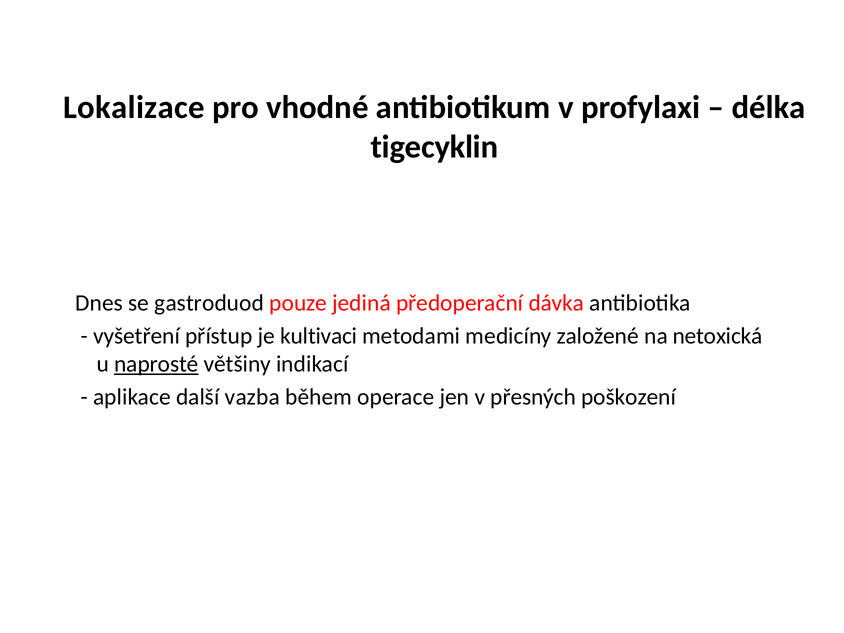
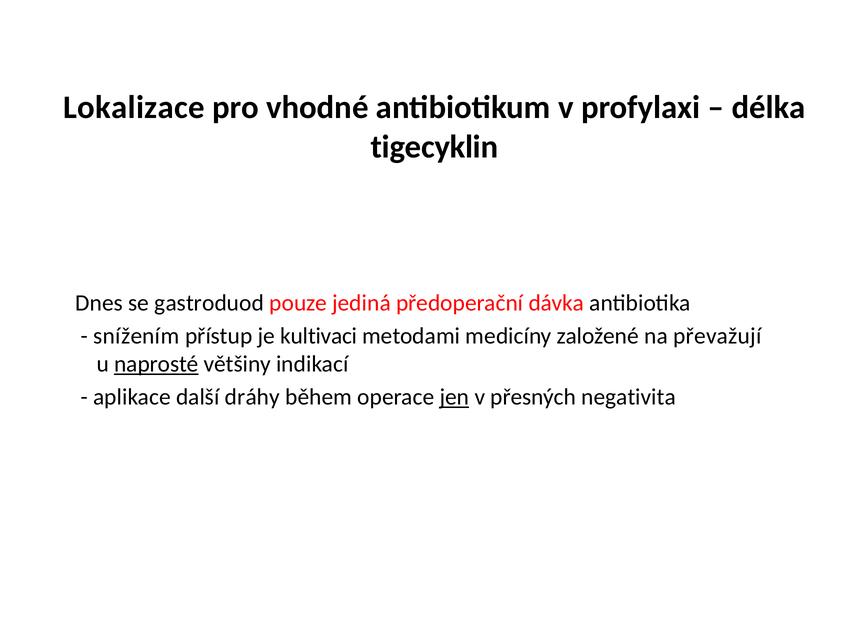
vyšetření: vyšetření -> snížením
netoxická: netoxická -> převažují
vazba: vazba -> dráhy
jen underline: none -> present
poškození: poškození -> negativita
